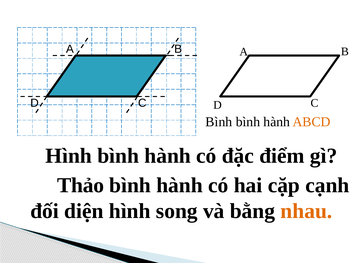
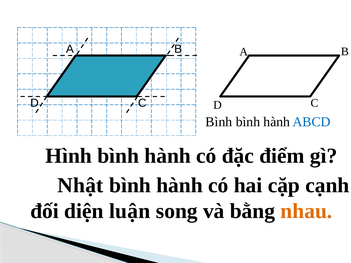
ABCD colour: orange -> blue
Thảo: Thảo -> Nhật
diện hình: hình -> luận
